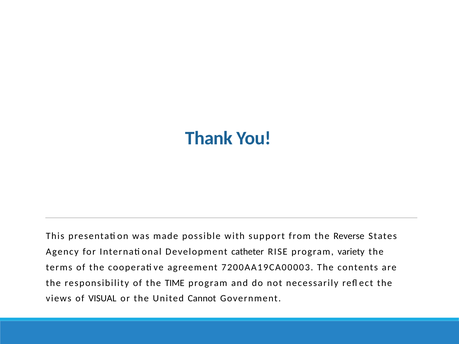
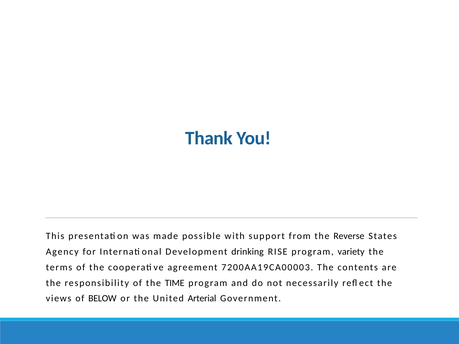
catheter: catheter -> drinking
VISUAL: VISUAL -> BELOW
Cannot: Cannot -> Arterial
